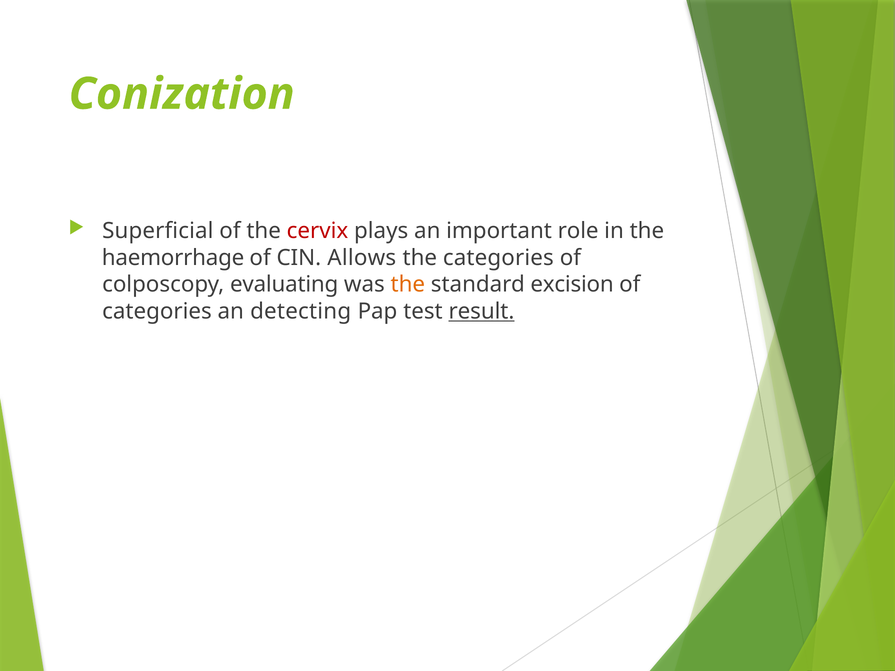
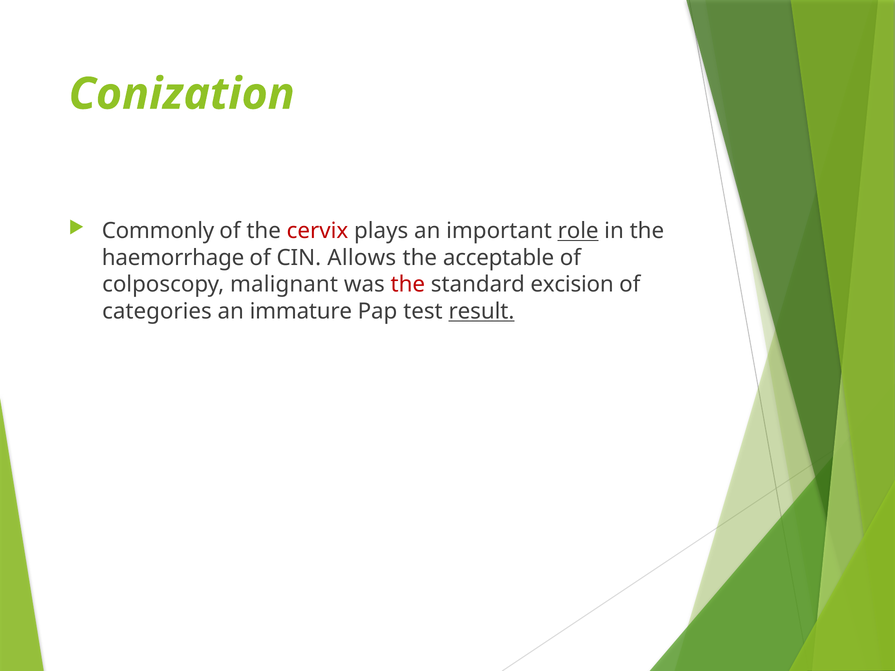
Superficial: Superficial -> Commonly
role underline: none -> present
the categories: categories -> acceptable
evaluating: evaluating -> malignant
the at (408, 285) colour: orange -> red
detecting: detecting -> immature
